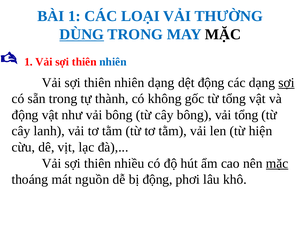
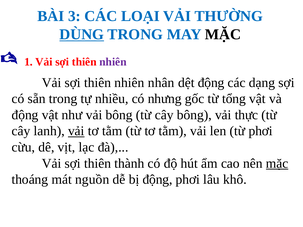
BÀI 1: 1 -> 3
nhiên at (113, 62) colour: blue -> purple
nhiên dạng: dạng -> nhân
sợi at (286, 83) underline: present -> none
thành: thành -> nhiều
không: không -> nhưng
vải tổng: tổng -> thực
vải at (76, 131) underline: none -> present
từ hiện: hiện -> phơi
nhiều: nhiều -> thành
